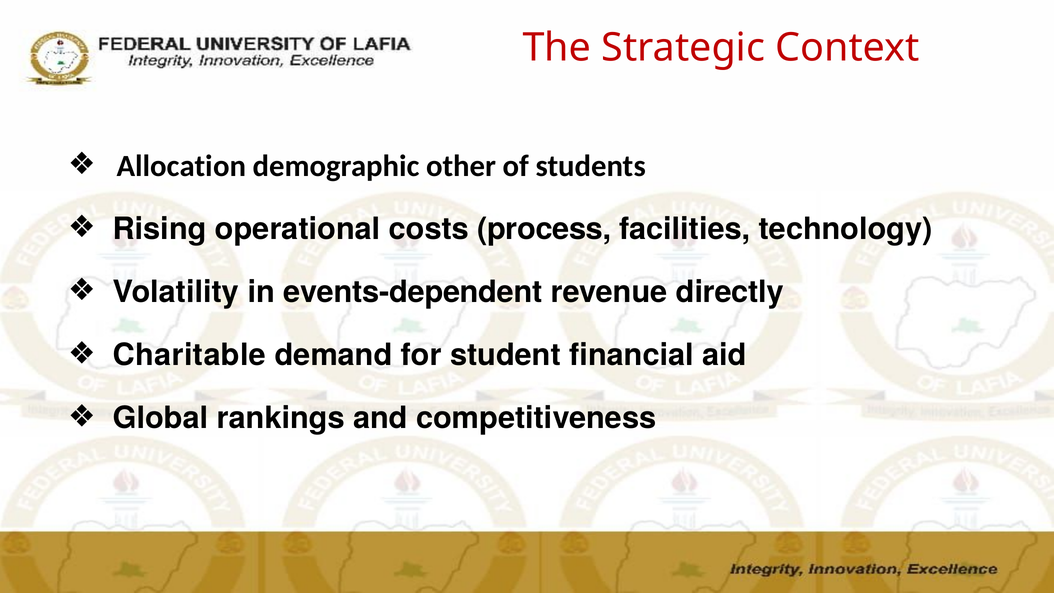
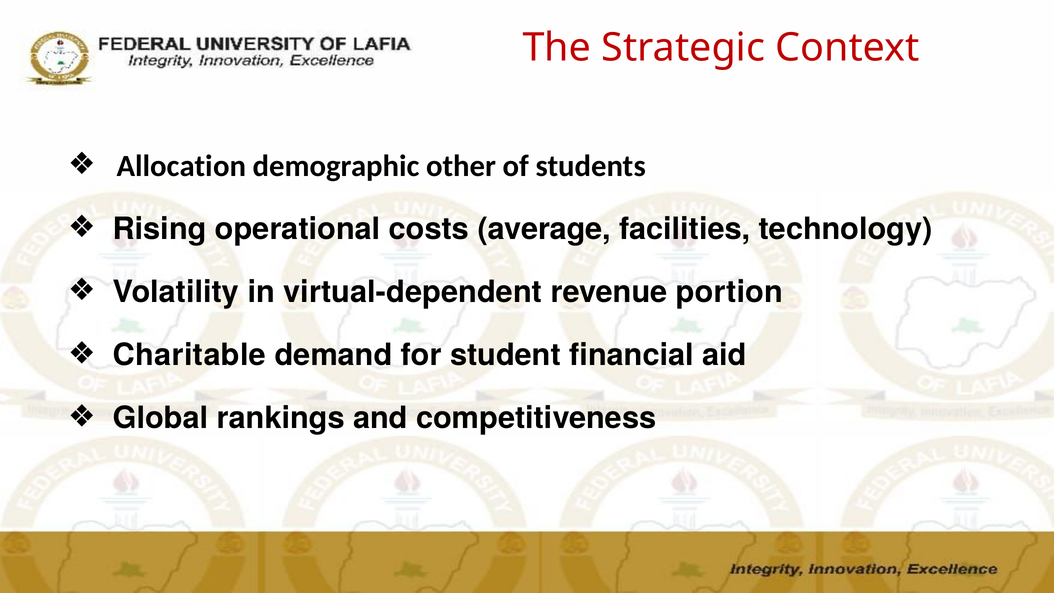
process: process -> average
events-dependent: events-dependent -> virtual-dependent
directly: directly -> portion
